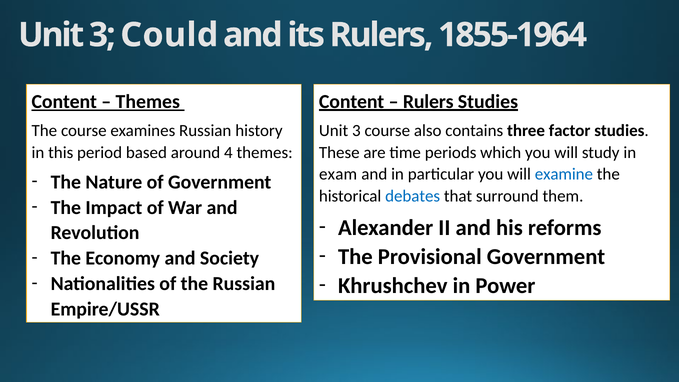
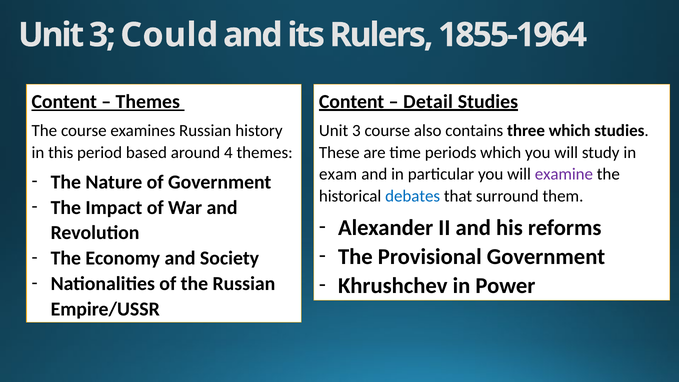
Rulers at (428, 102): Rulers -> Detail
three factor: factor -> which
examine colour: blue -> purple
